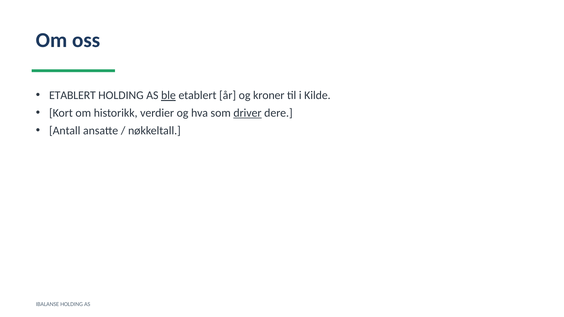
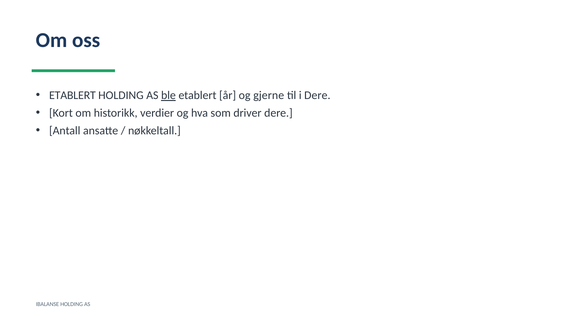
kroner: kroner -> gjerne
i Kilde: Kilde -> Dere
driver underline: present -> none
